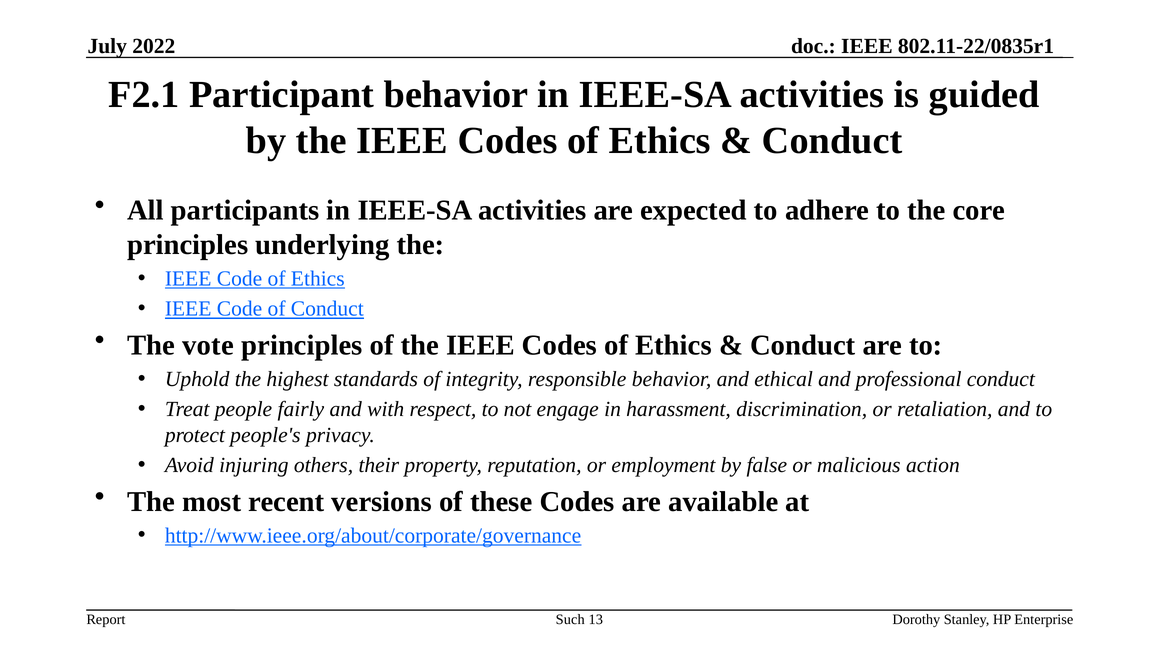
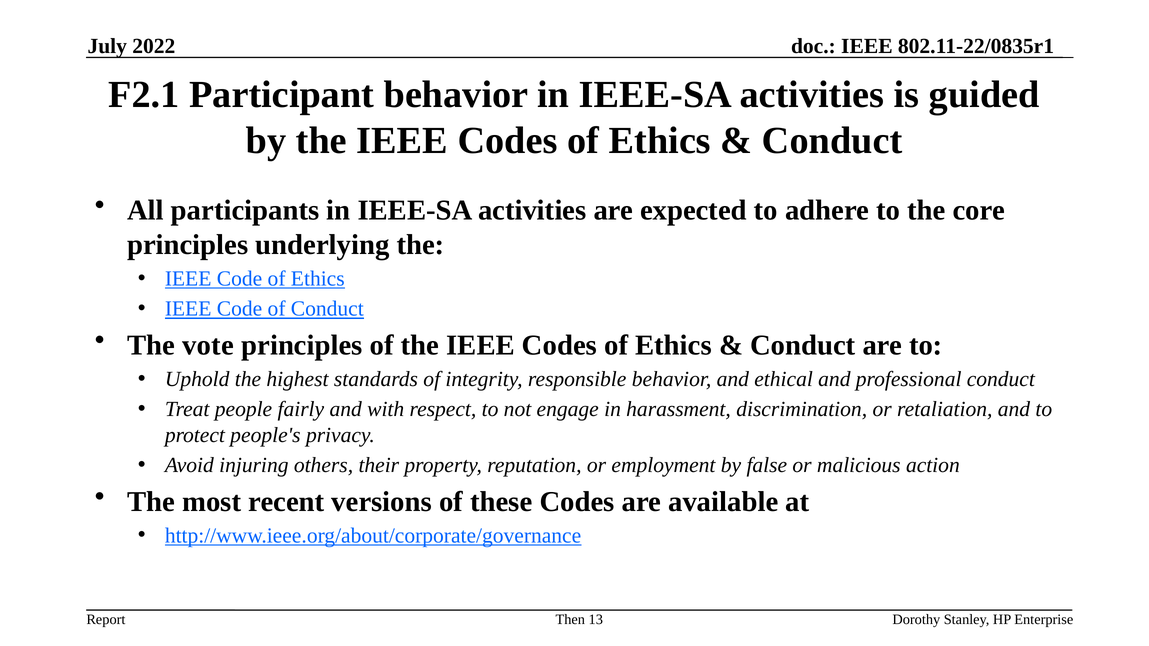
Such: Such -> Then
